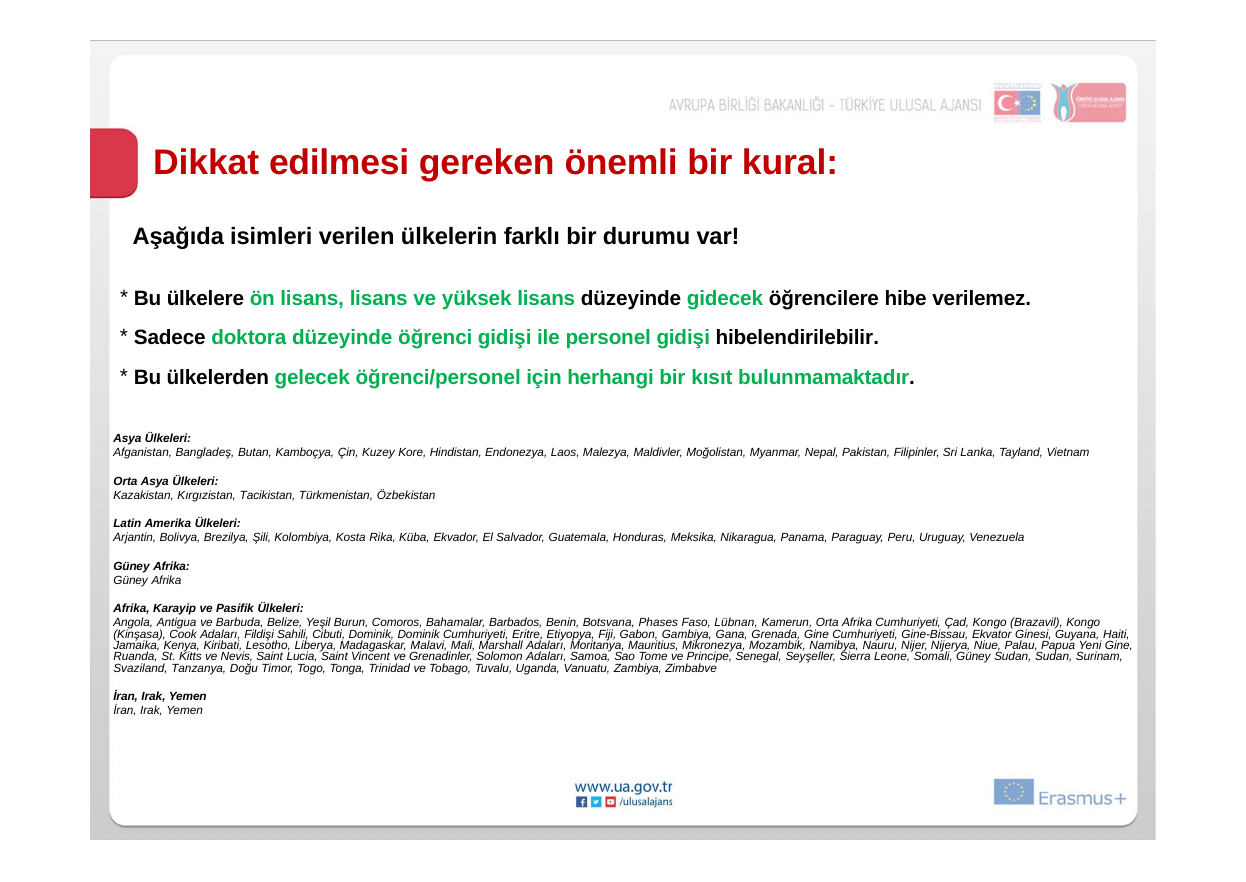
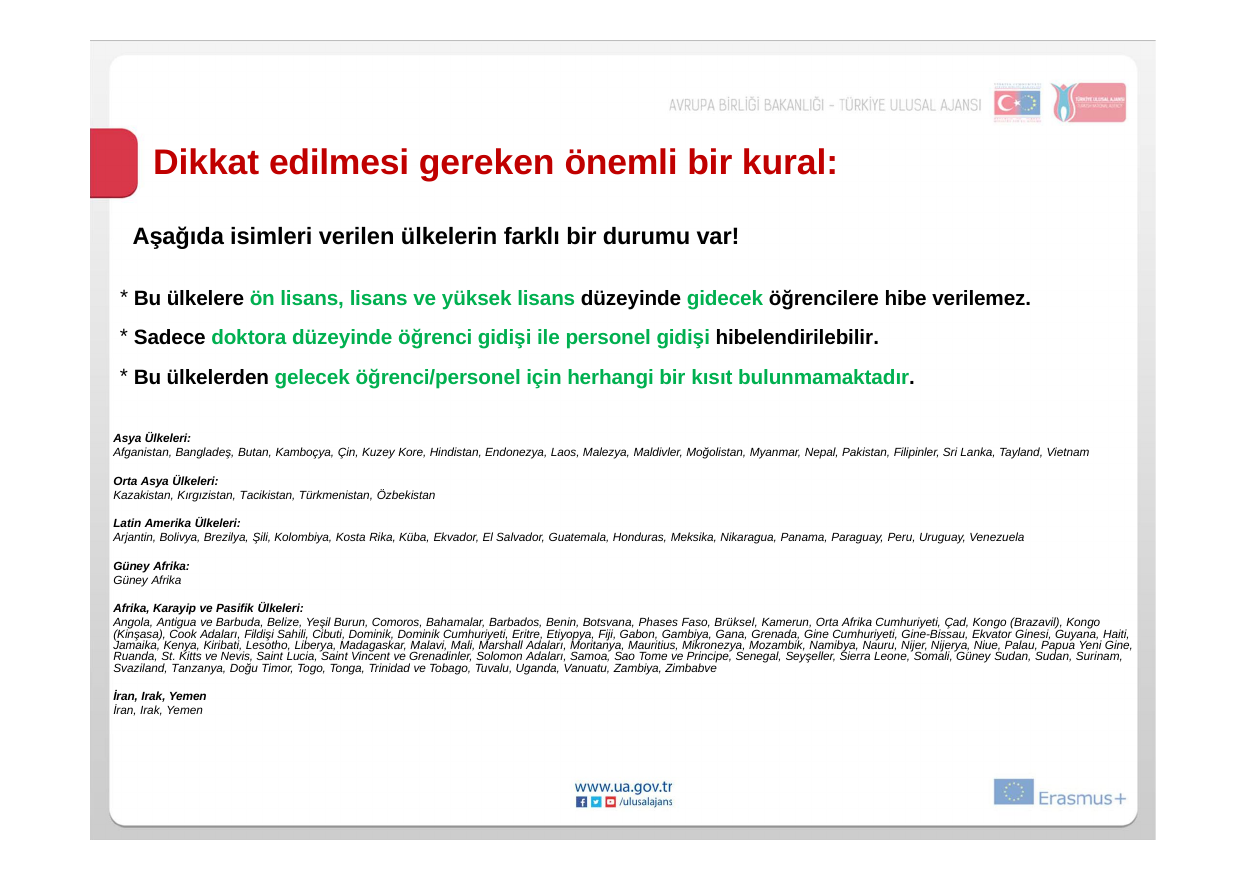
Lübnan: Lübnan -> Brüksel
